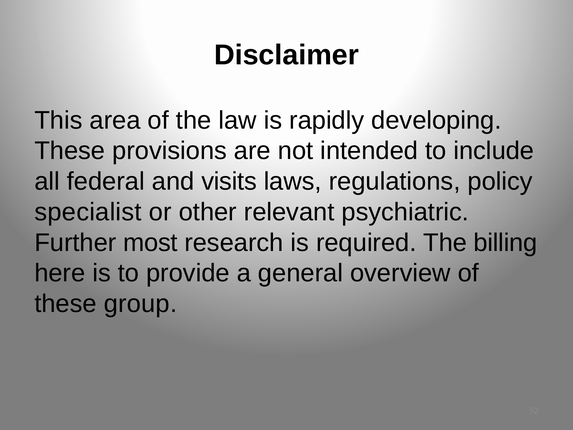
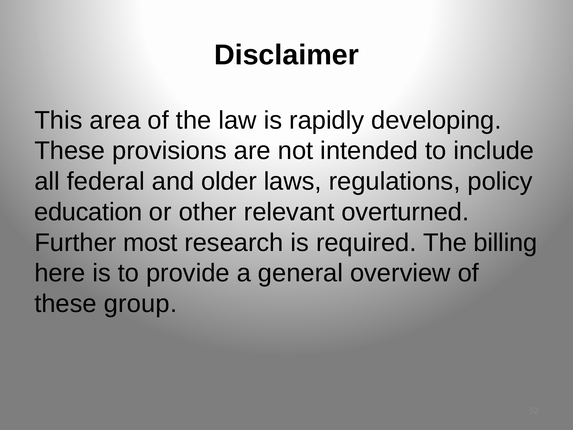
visits: visits -> older
specialist: specialist -> education
psychiatric: psychiatric -> overturned
